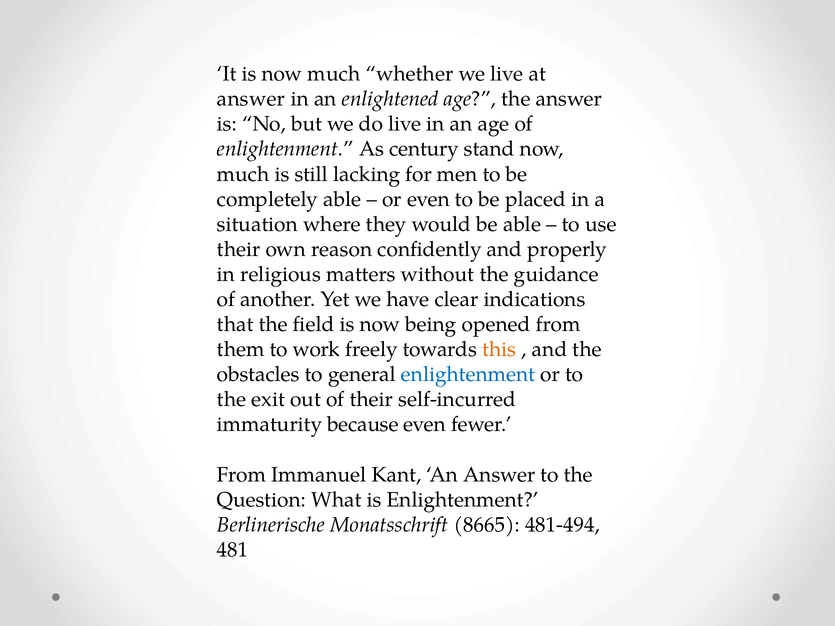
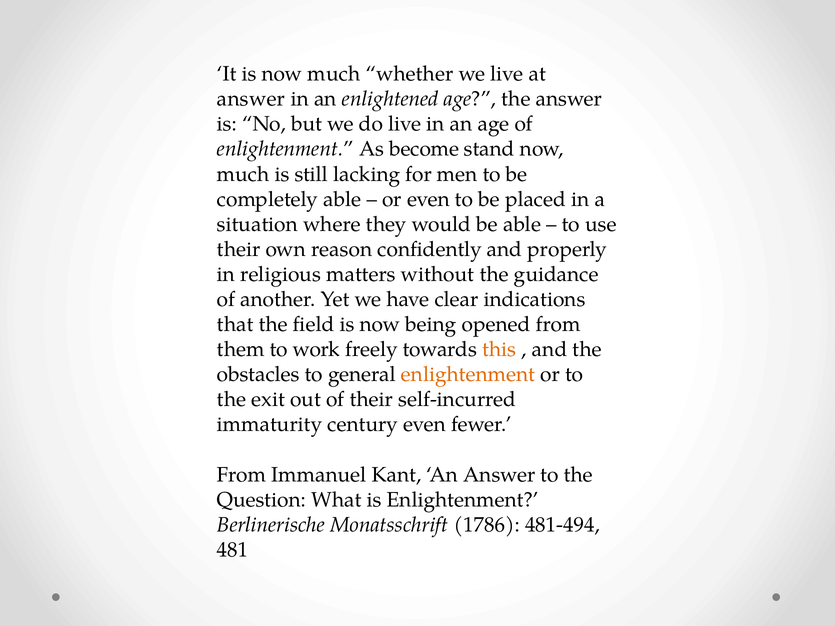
century: century -> become
enlightenment at (468, 375) colour: blue -> orange
because: because -> century
8665: 8665 -> 1786
